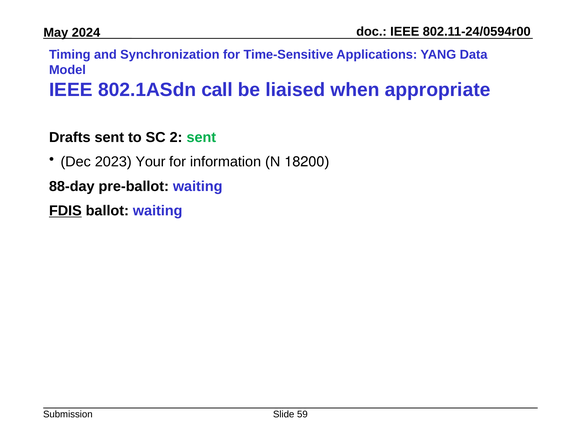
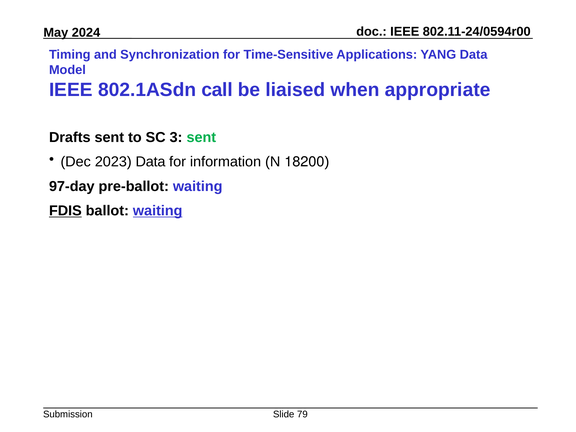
2: 2 -> 3
2023 Your: Your -> Data
88-day: 88-day -> 97-day
waiting at (158, 211) underline: none -> present
59: 59 -> 79
